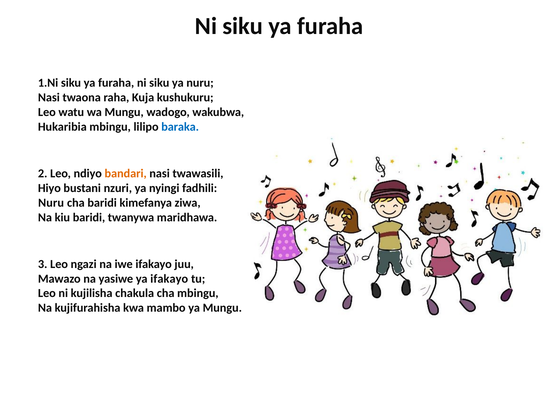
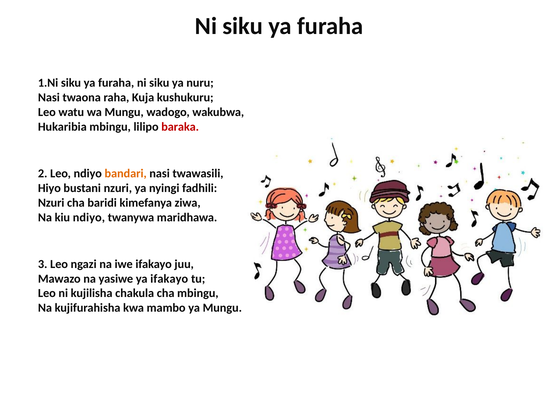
baraka colour: blue -> red
Nuru at (51, 203): Nuru -> Nzuri
kiu baridi: baridi -> ndiyo
